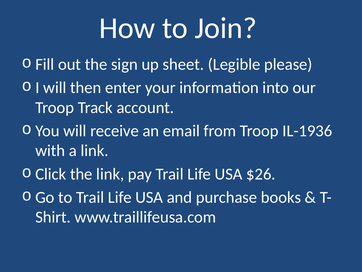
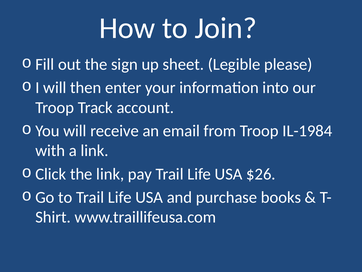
IL-1936: IL-1936 -> IL-1984
